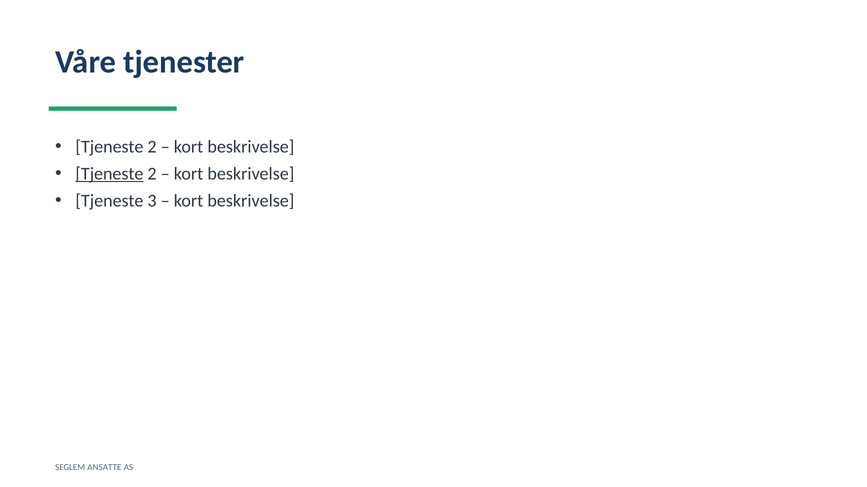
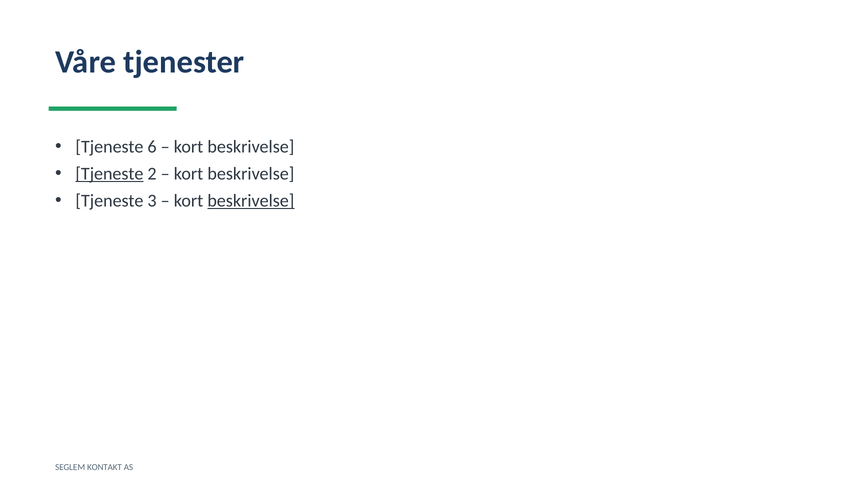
2 at (152, 147): 2 -> 6
beskrivelse at (251, 201) underline: none -> present
ANSATTE: ANSATTE -> KONTAKT
